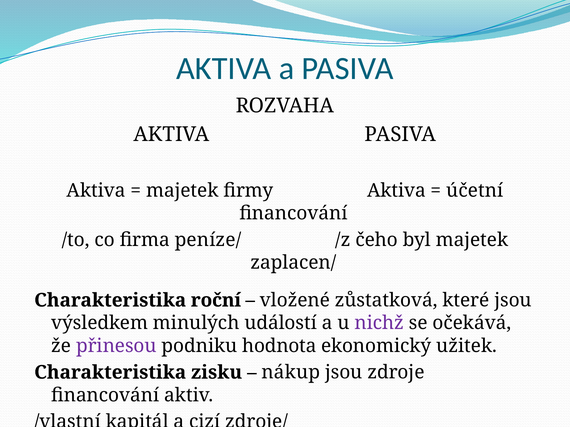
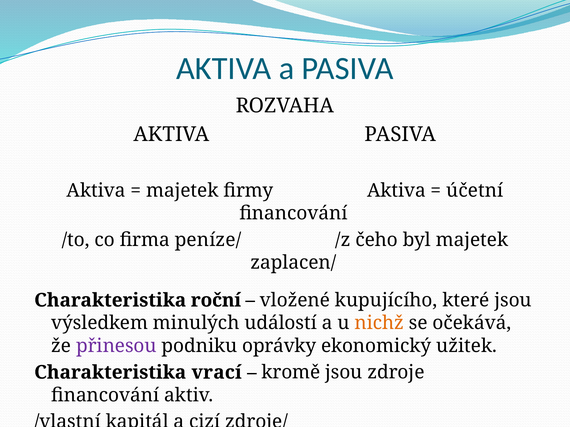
zůstatková: zůstatková -> kupujícího
nichž colour: purple -> orange
hodnota: hodnota -> oprávky
zisku: zisku -> vrací
nákup: nákup -> kromě
